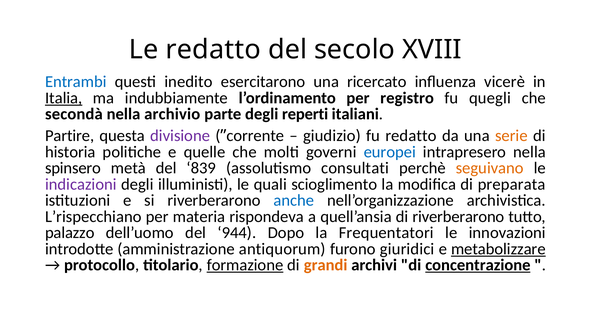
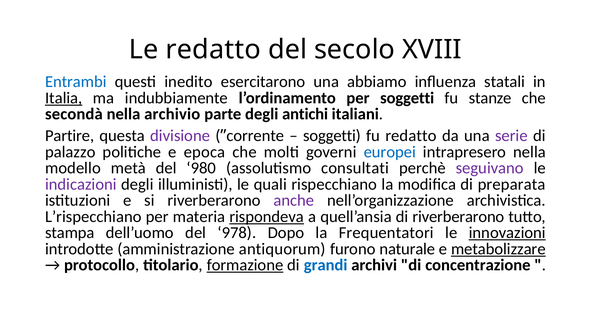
ricercato: ricercato -> abbiamo
vicerè: vicerè -> statali
per registro: registro -> soggetti
quegli: quegli -> stanze
reperti: reperti -> antichi
giudizio at (332, 136): giudizio -> soggetti
serie colour: orange -> purple
historia: historia -> palazzo
quelle: quelle -> epoca
spinsero: spinsero -> modello
839: 839 -> 980
seguivano colour: orange -> purple
scioglimento: scioglimento -> rispecchiano
anche colour: blue -> purple
rispondeva underline: none -> present
palazzo: palazzo -> stampa
944: 944 -> 978
innovazioni underline: none -> present
giuridici: giuridici -> naturale
grandi colour: orange -> blue
concentrazione underline: present -> none
